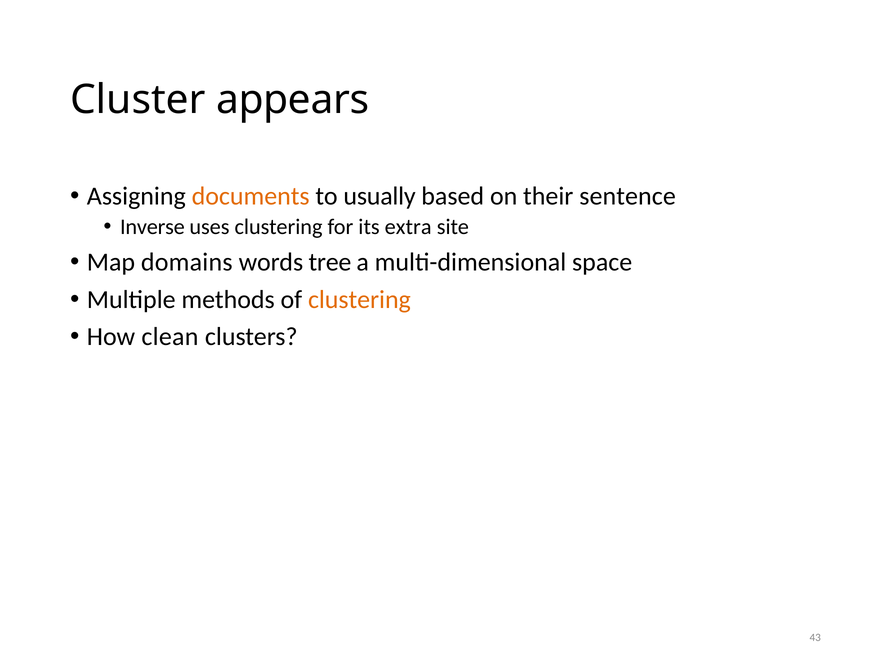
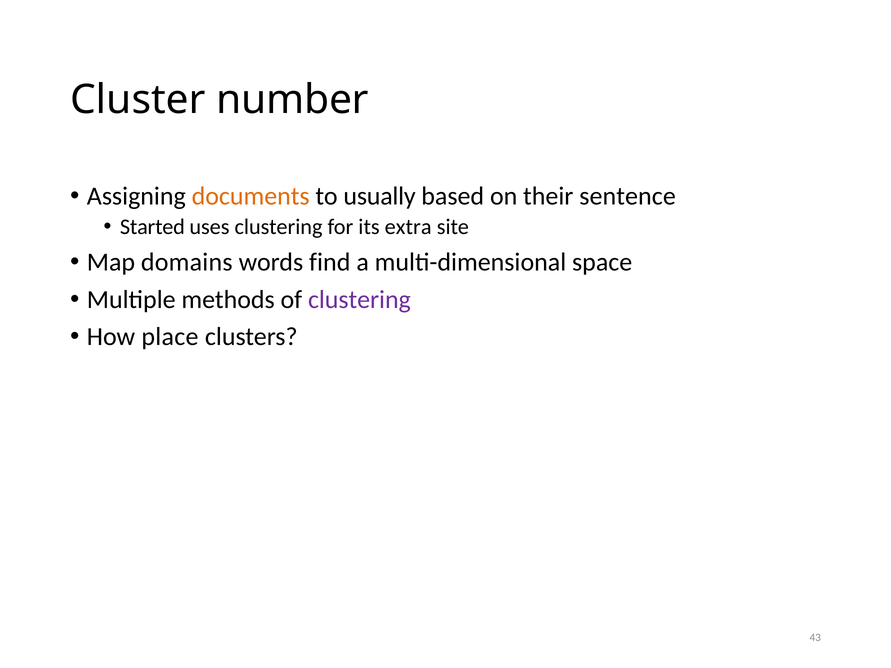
appears: appears -> number
Inverse: Inverse -> Started
tree: tree -> find
clustering at (359, 300) colour: orange -> purple
clean: clean -> place
